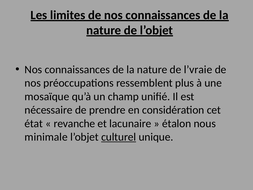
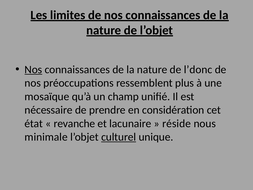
Nos at (33, 69) underline: none -> present
l’vraie: l’vraie -> l’donc
étalon: étalon -> réside
